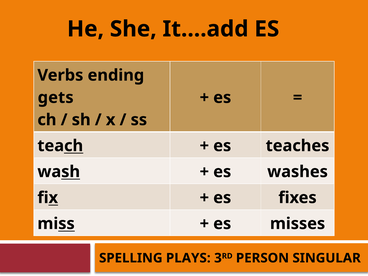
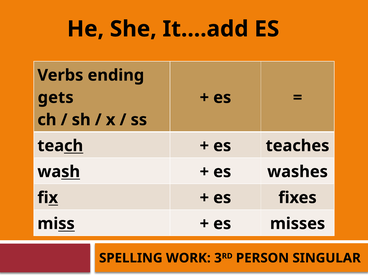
PLAYS: PLAYS -> WORK
